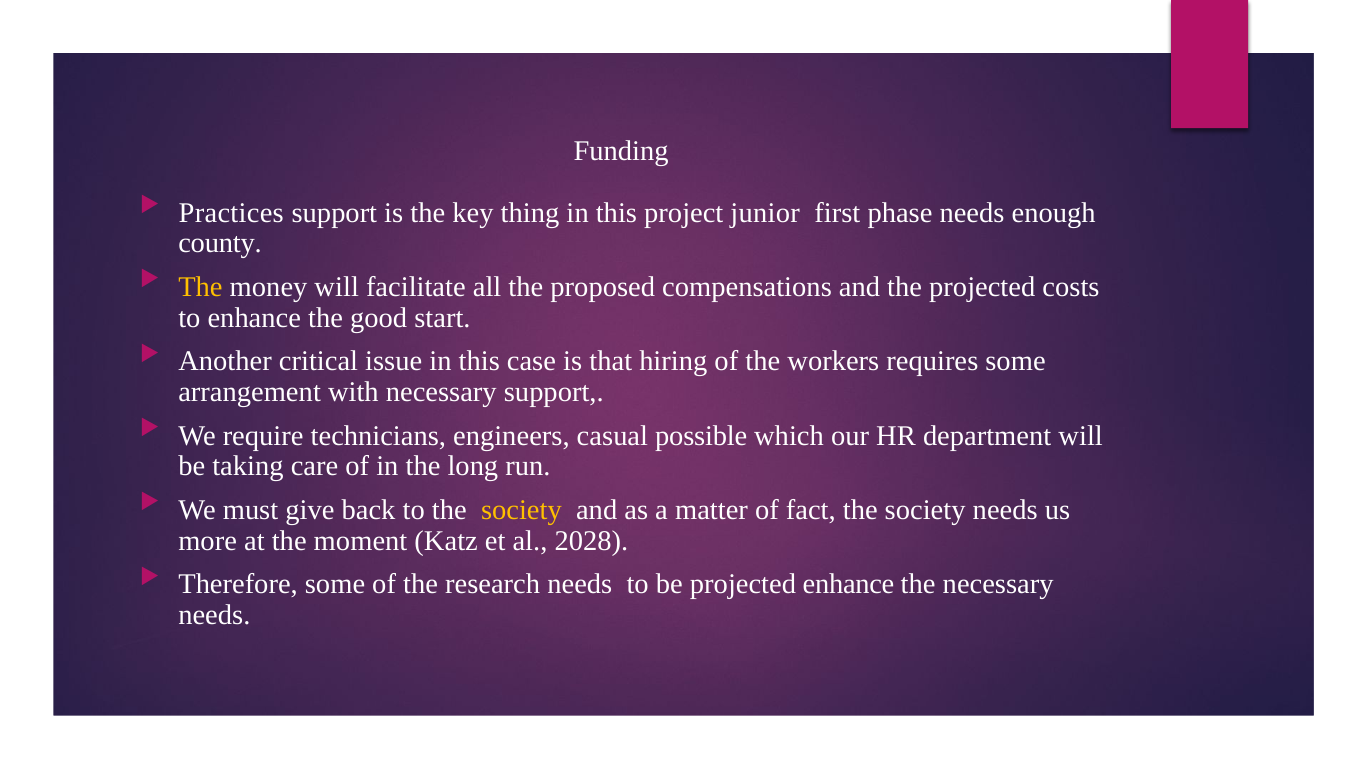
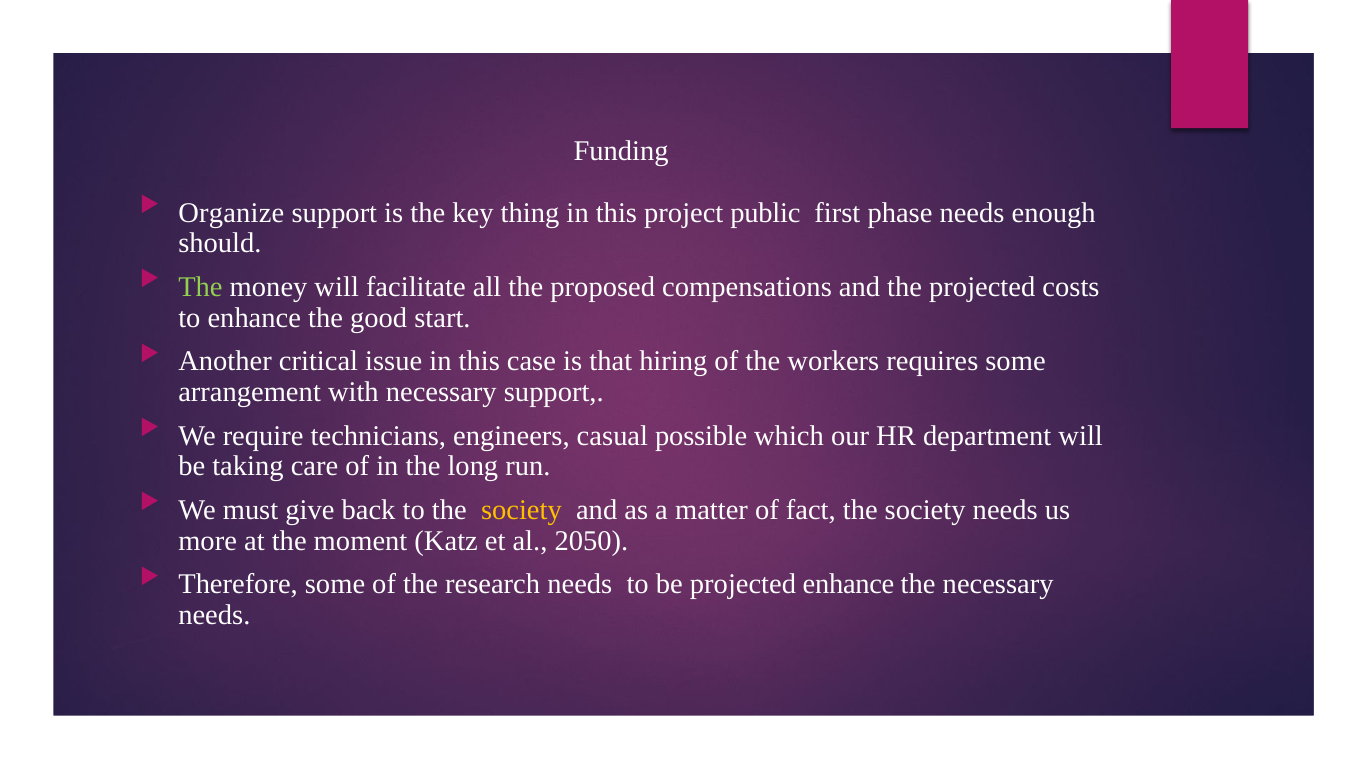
Practices: Practices -> Organize
junior: junior -> public
county: county -> should
The at (200, 287) colour: yellow -> light green
2028: 2028 -> 2050
